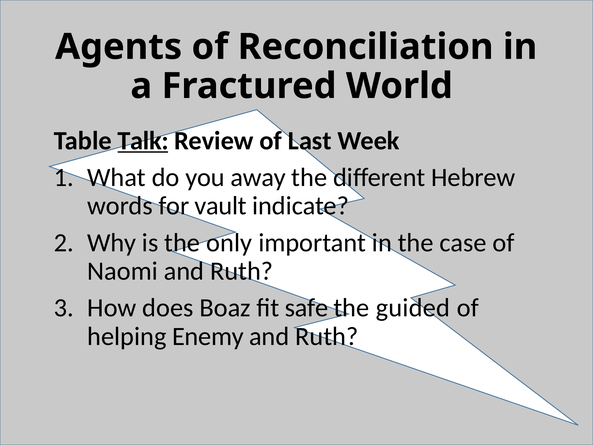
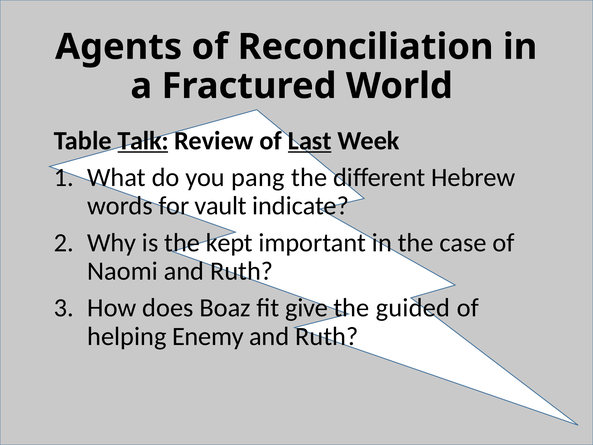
Last underline: none -> present
away: away -> pang
only: only -> kept
safe: safe -> give
